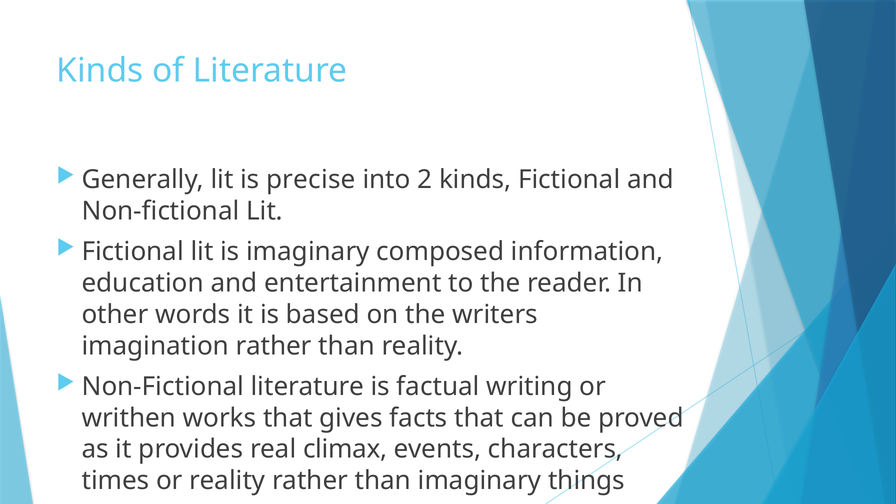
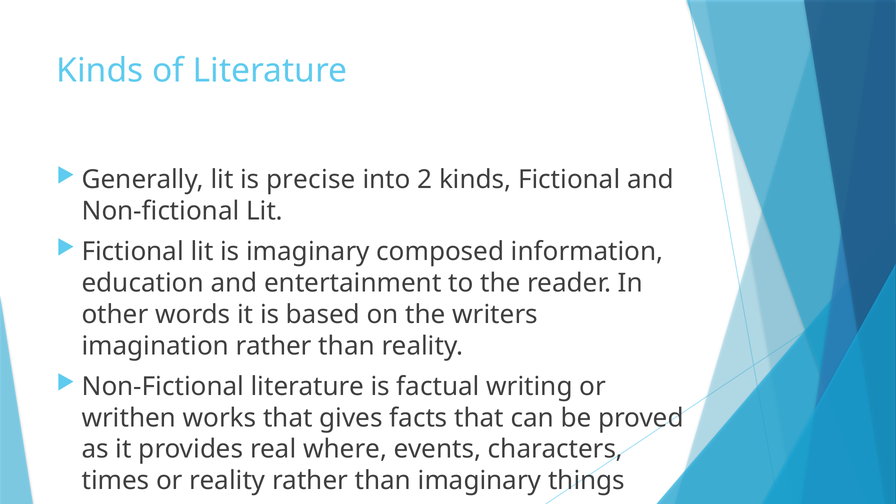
climax: climax -> where
